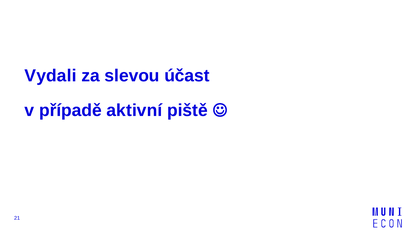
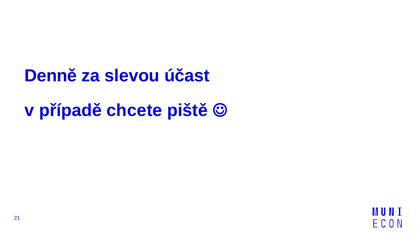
Vydali: Vydali -> Denně
aktivní: aktivní -> chcete
